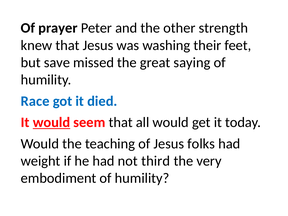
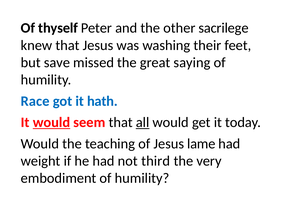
prayer: prayer -> thyself
strength: strength -> sacrilege
died: died -> hath
all underline: none -> present
folks: folks -> lame
